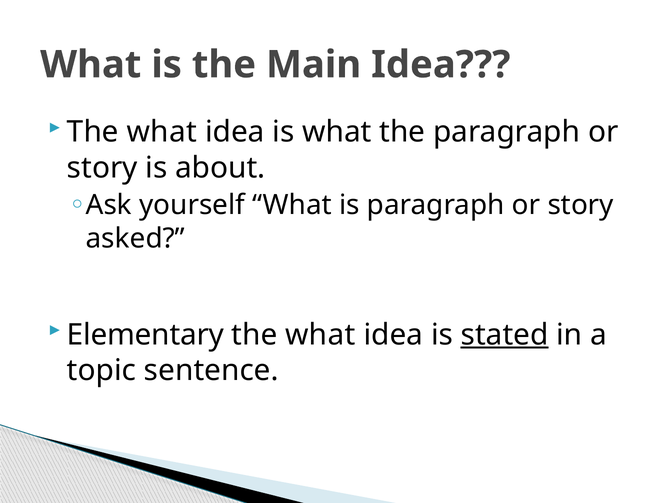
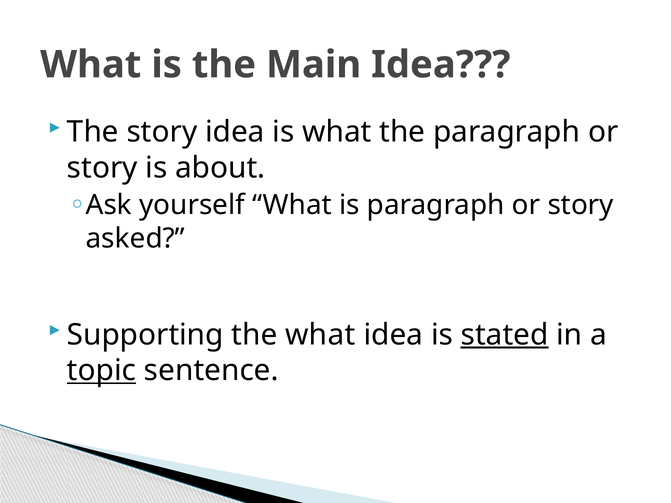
what at (162, 132): what -> story
Elementary: Elementary -> Supporting
topic underline: none -> present
